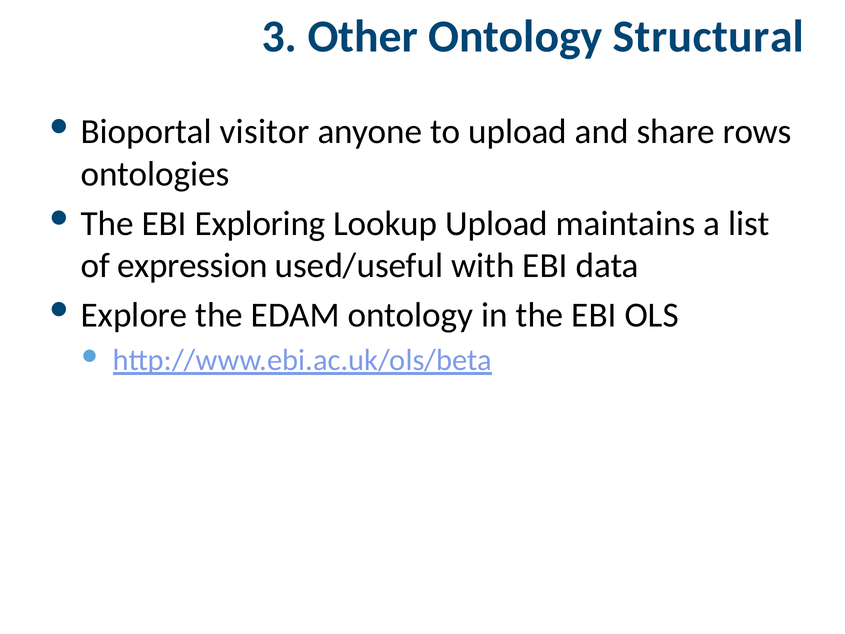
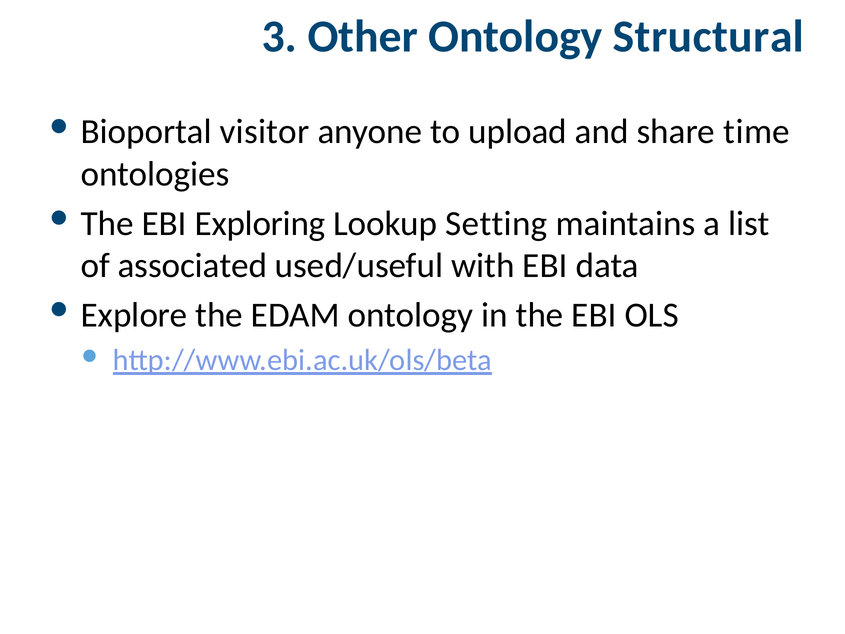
rows: rows -> time
Lookup Upload: Upload -> Setting
expression: expression -> associated
